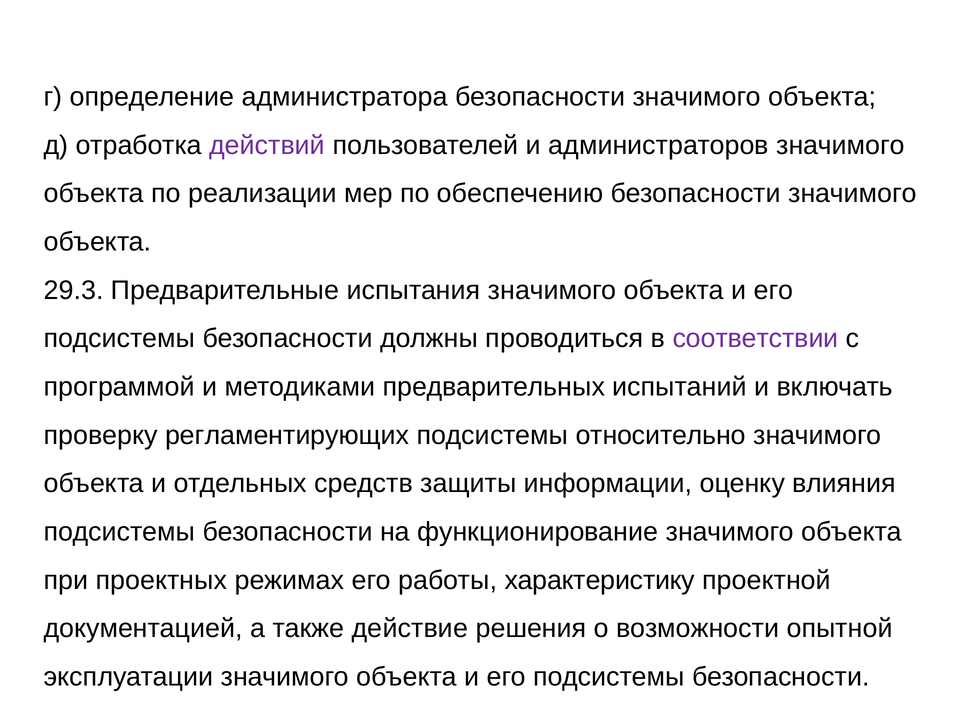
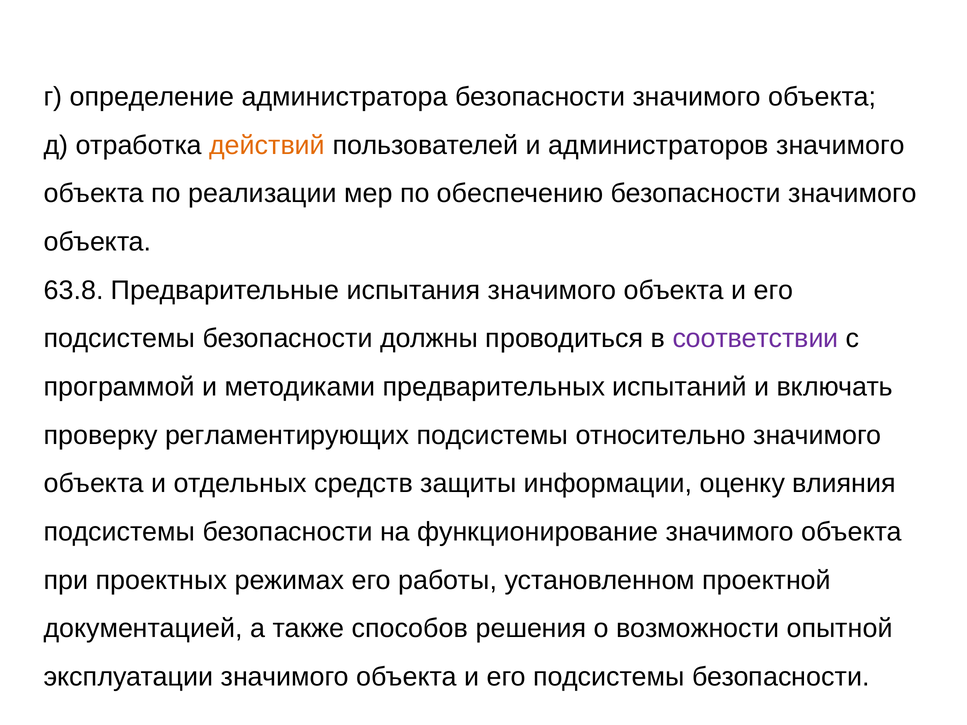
действий colour: purple -> orange
29.3: 29.3 -> 63.8
характеристику: характеристику -> установленном
действие: действие -> способов
